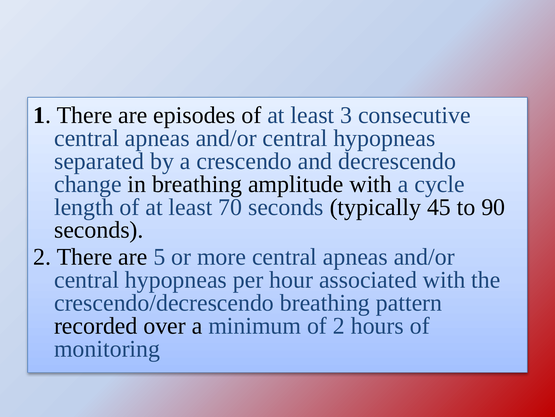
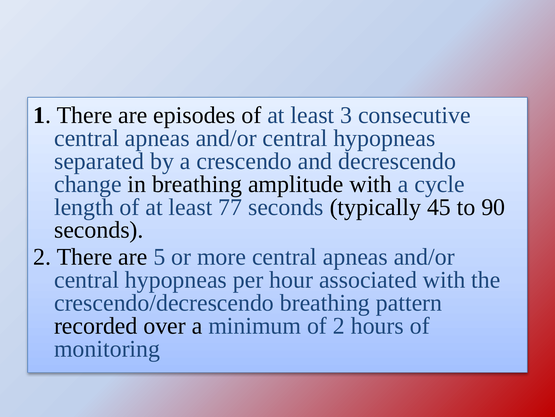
70: 70 -> 77
